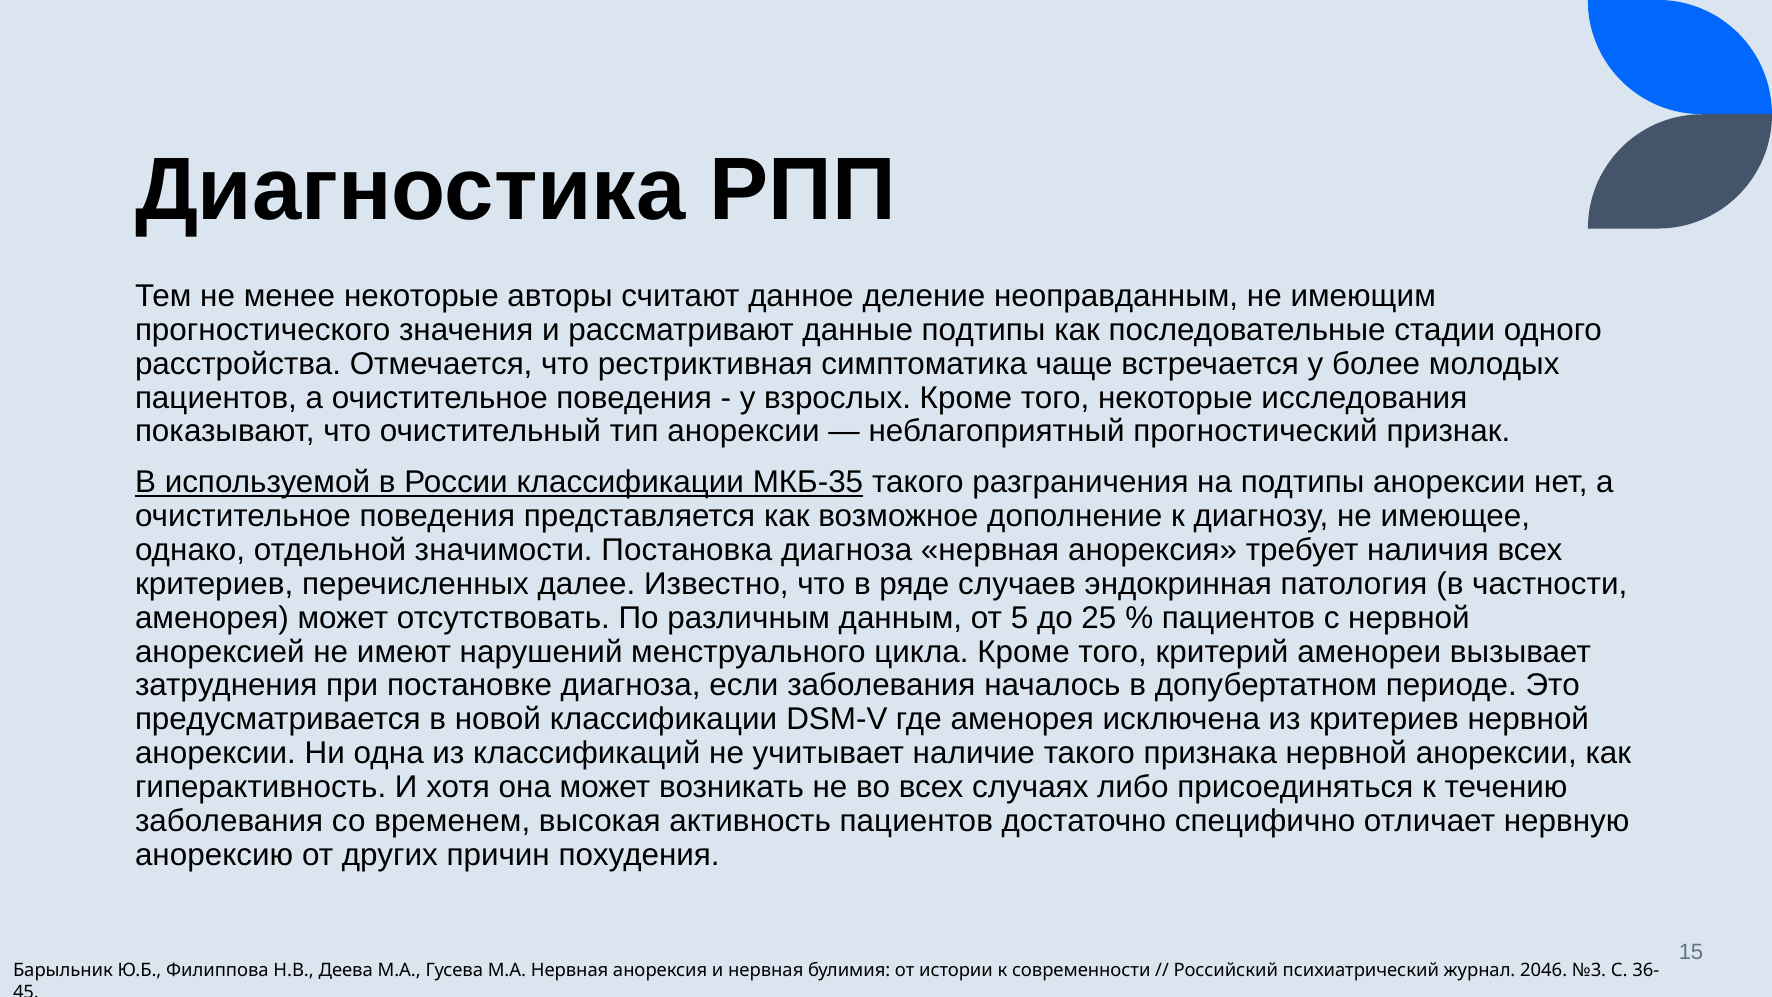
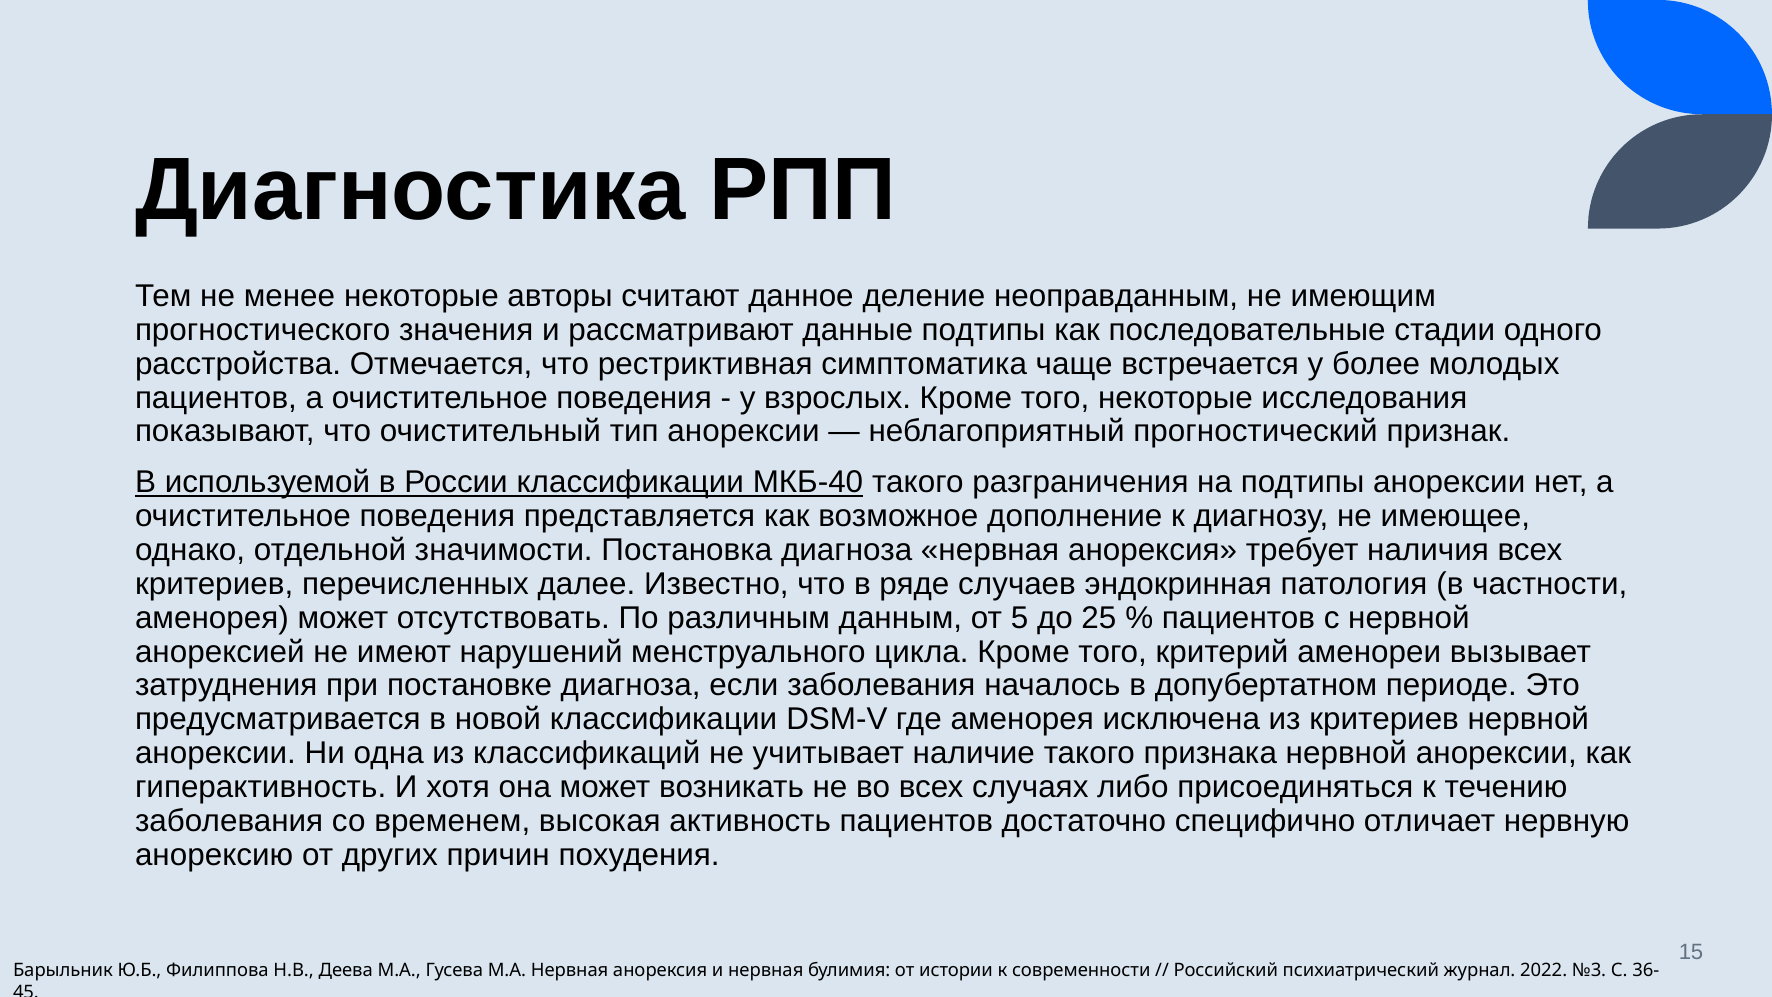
МКБ-35: МКБ-35 -> МКБ-40
2046: 2046 -> 2022
